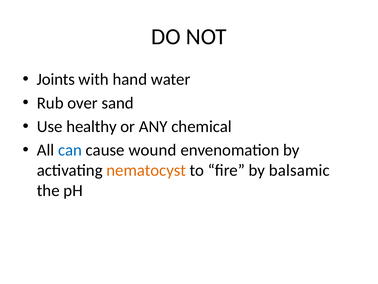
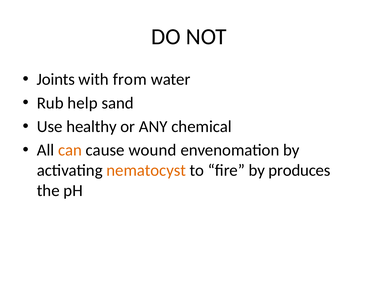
hand: hand -> from
over: over -> help
can colour: blue -> orange
balsamic: balsamic -> produces
